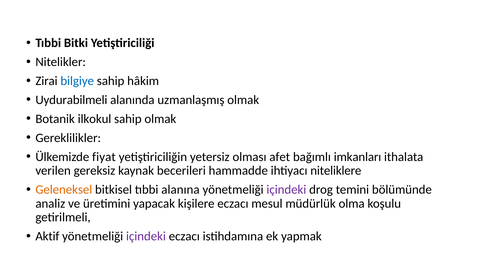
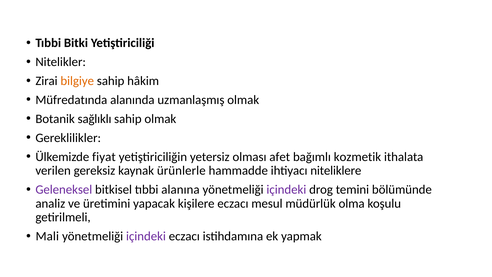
bilgiye colour: blue -> orange
Uydurabilmeli: Uydurabilmeli -> Müfredatında
ilkokul: ilkokul -> sağlıklı
imkanları: imkanları -> kozmetik
becerileri: becerileri -> ürünlerle
Geleneksel colour: orange -> purple
Aktif: Aktif -> Mali
